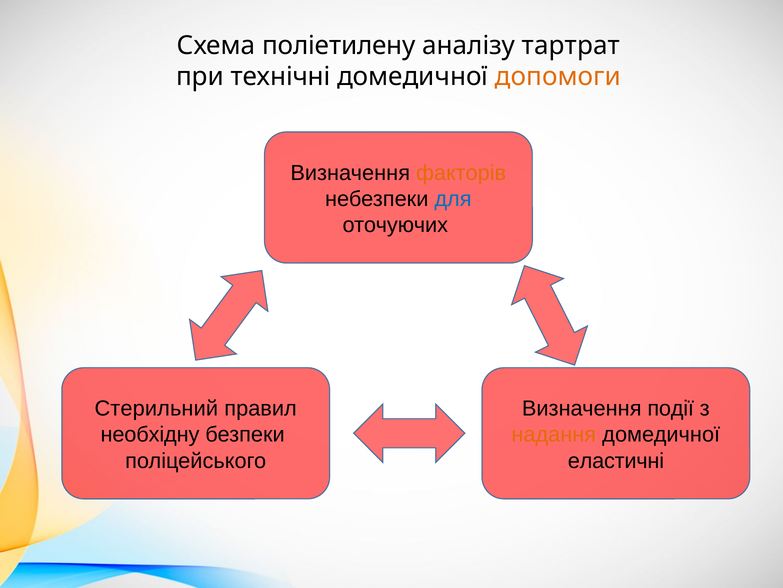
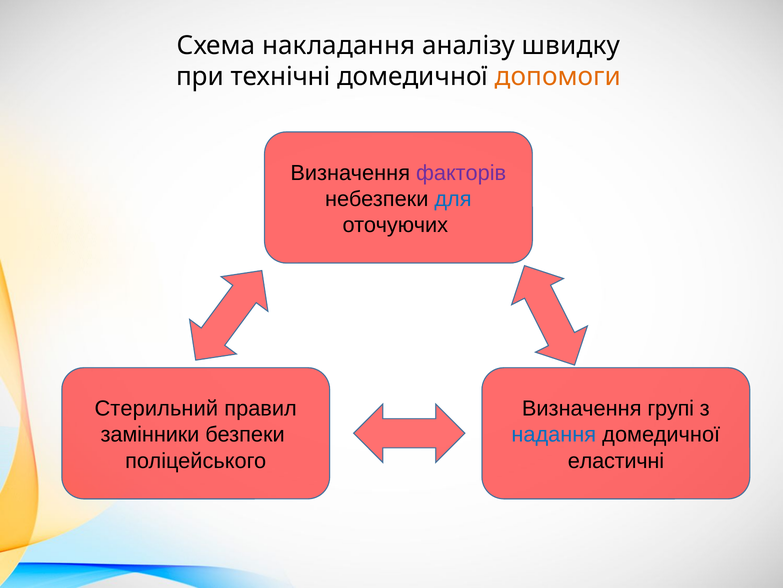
поліетилену: поліетилену -> накладання
тартрат: тартрат -> швидку
факторів colour: orange -> purple
події: події -> групі
необхідну: необхідну -> замінники
надання colour: orange -> blue
